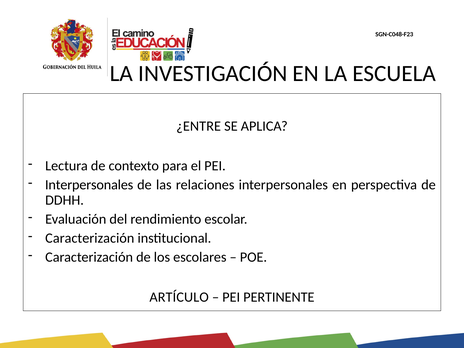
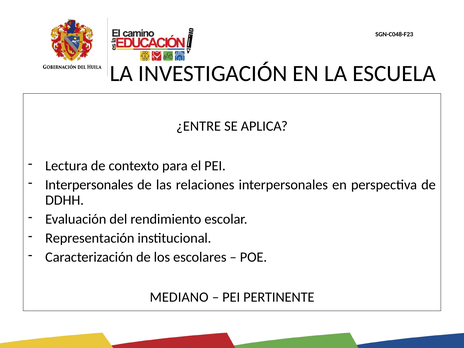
Caracterización at (90, 238): Caracterización -> Representación
ARTÍCULO: ARTÍCULO -> MEDIANO
